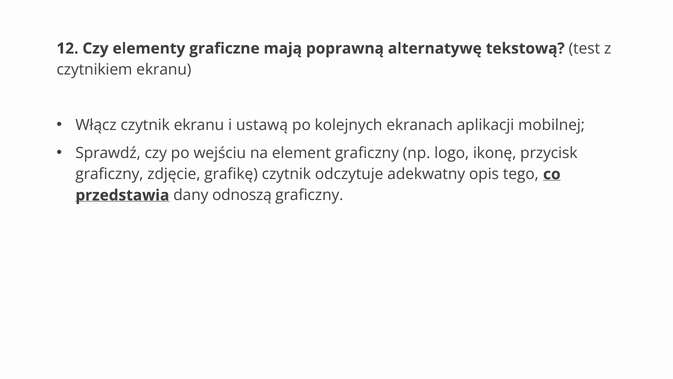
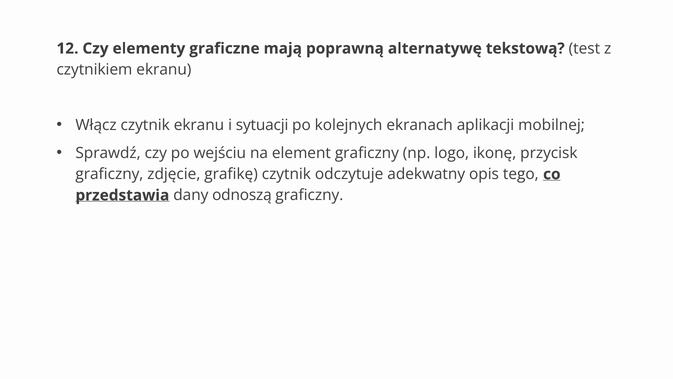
ustawą: ustawą -> sytuacji
